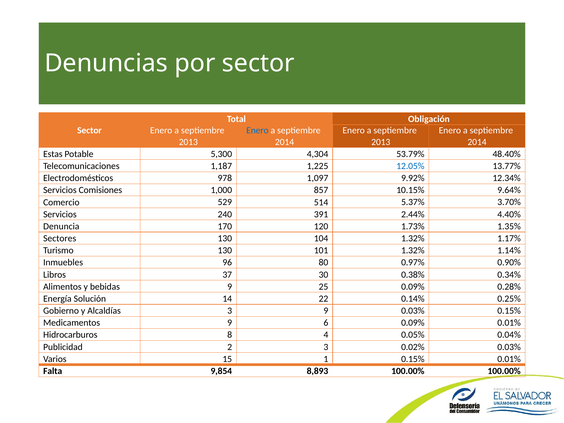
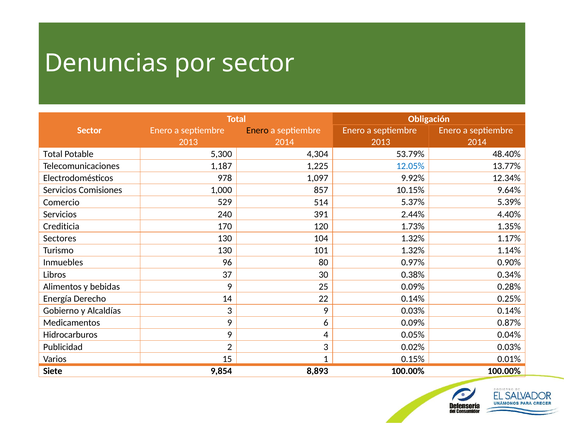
Enero at (257, 130) colour: blue -> black
Estas at (53, 154): Estas -> Total
3.70%: 3.70% -> 5.39%
Denuncia: Denuncia -> Crediticia
Solución: Solución -> Derecho
0.03% 0.15%: 0.15% -> 0.14%
0.09% 0.01%: 0.01% -> 0.87%
Hidrocarburos 8: 8 -> 9
Falta: Falta -> Siete
